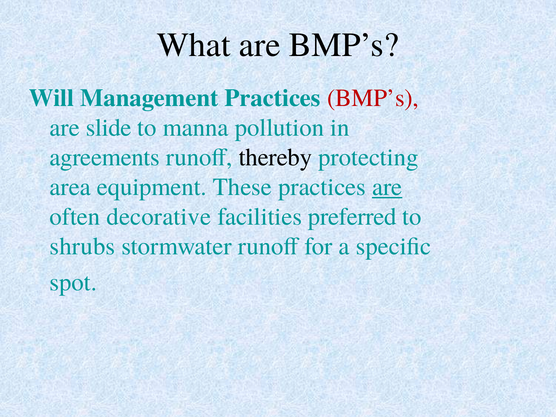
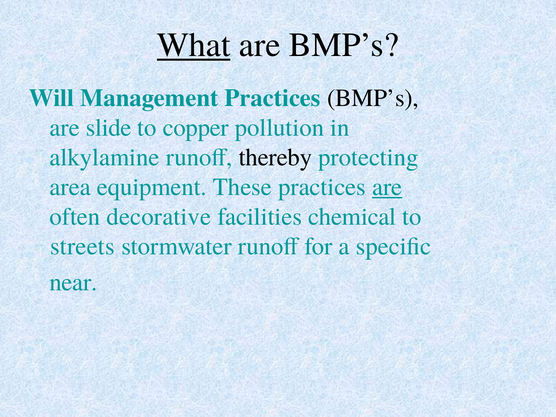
What underline: none -> present
BMP’s at (373, 98) colour: red -> black
manna: manna -> copper
agreements: agreements -> alkylamine
preferred: preferred -> chemical
shrubs: shrubs -> streets
spot: spot -> near
